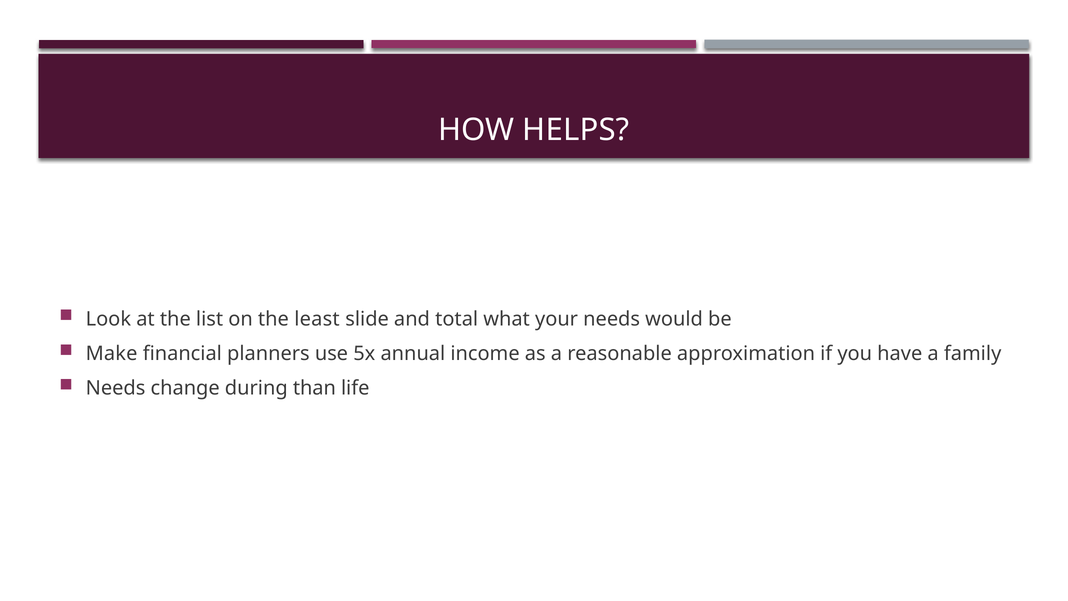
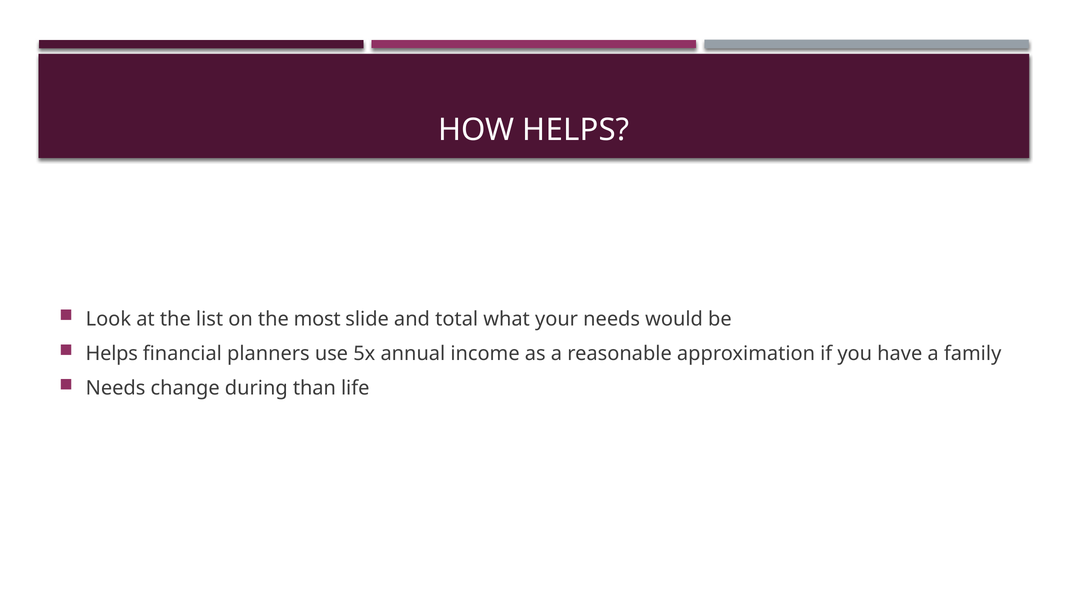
least: least -> most
Make at (112, 353): Make -> Helps
